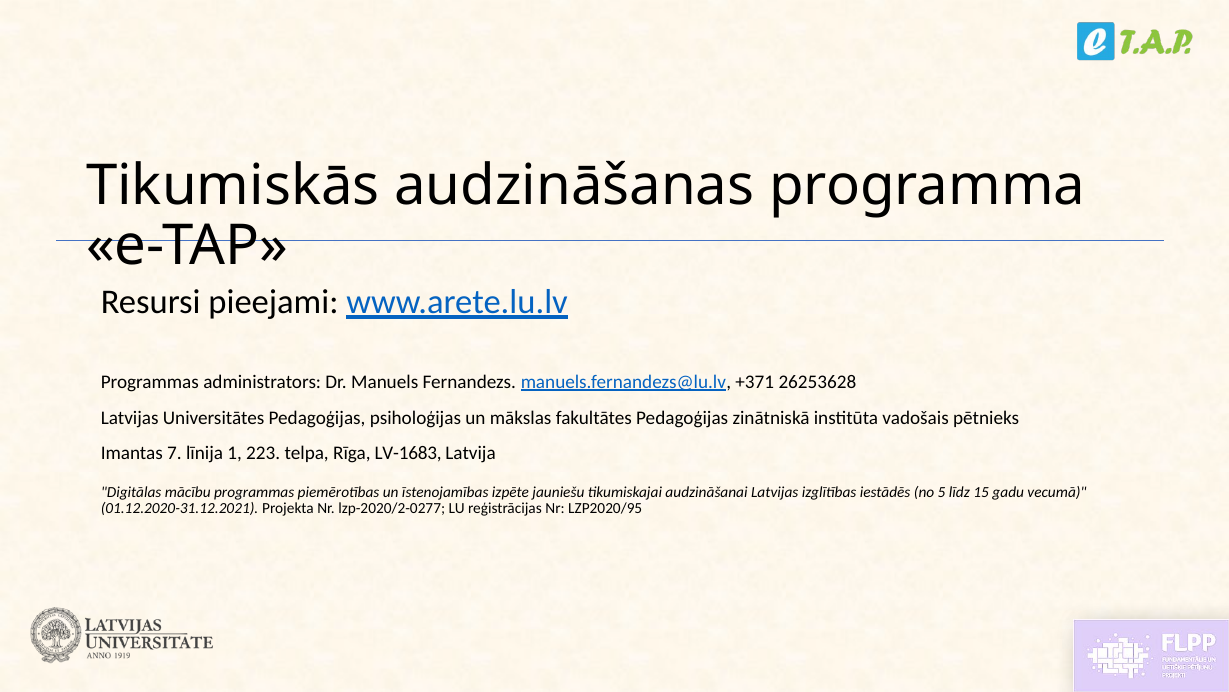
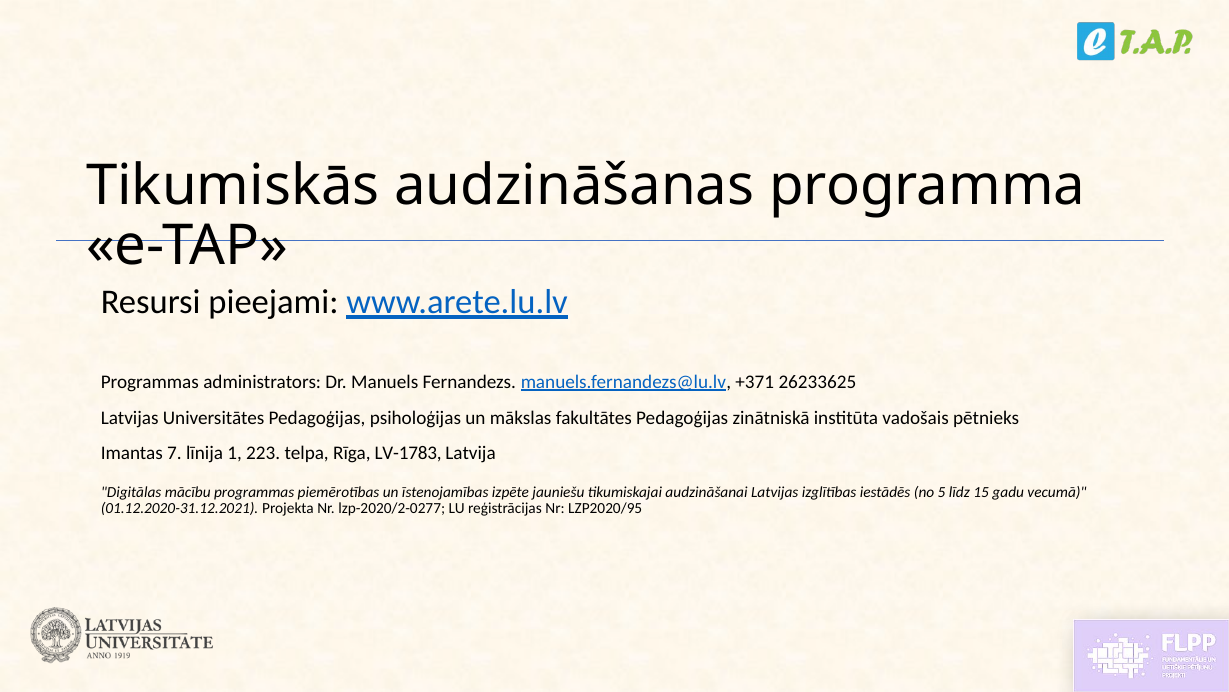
26253628: 26253628 -> 26233625
LV-1683: LV-1683 -> LV-1783
